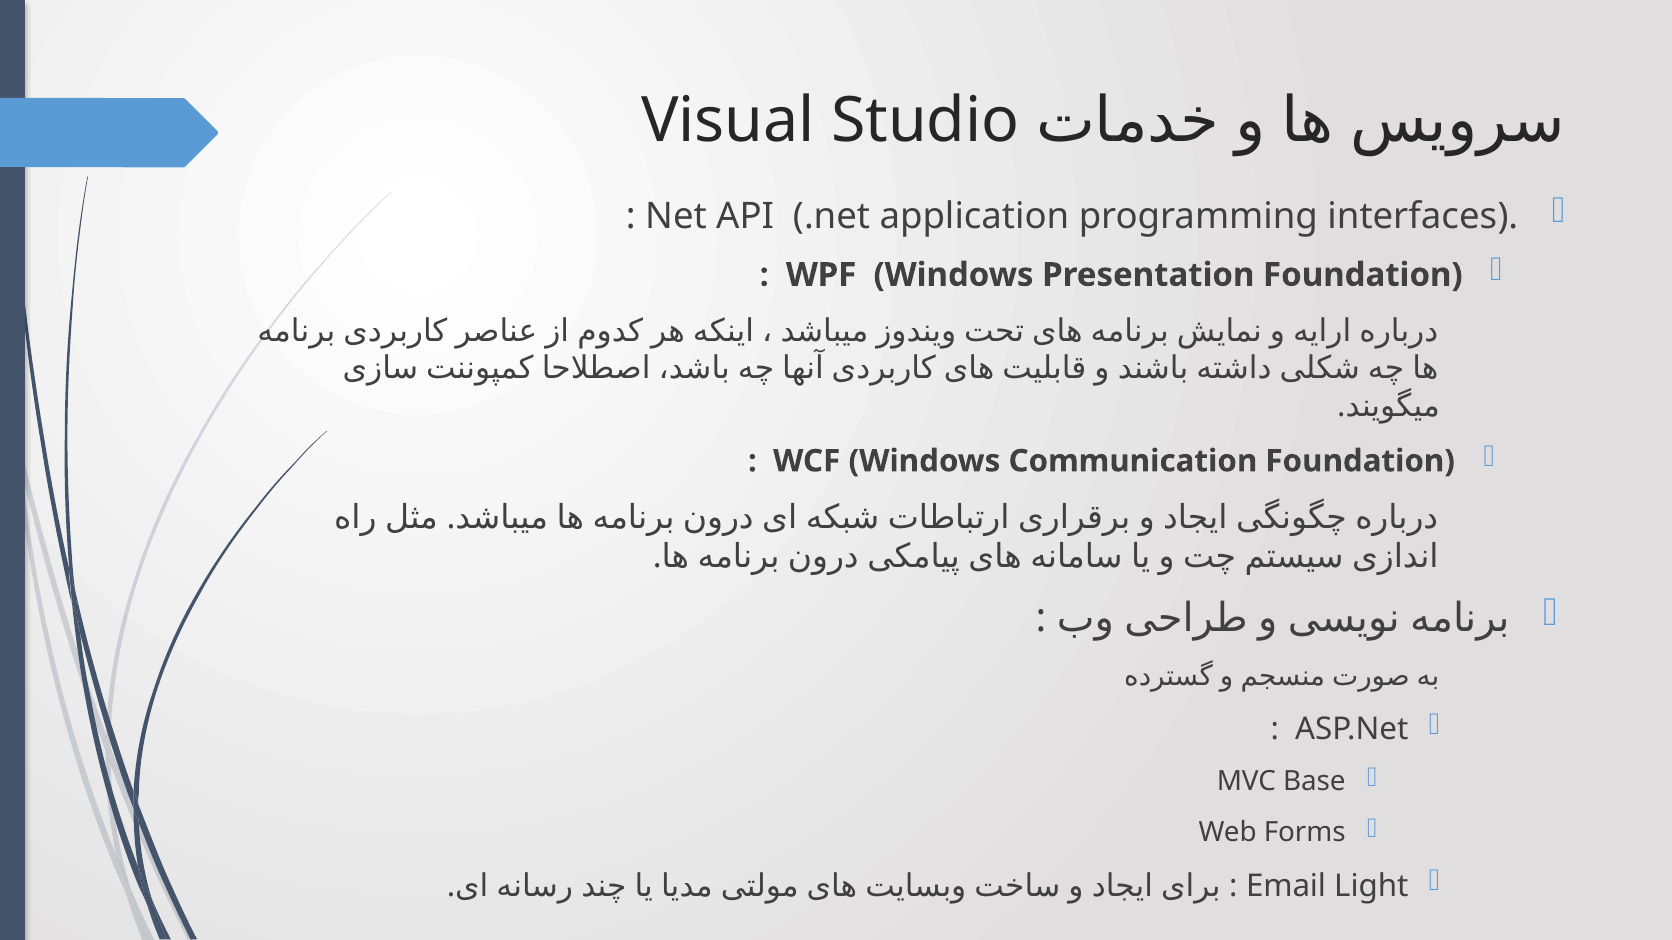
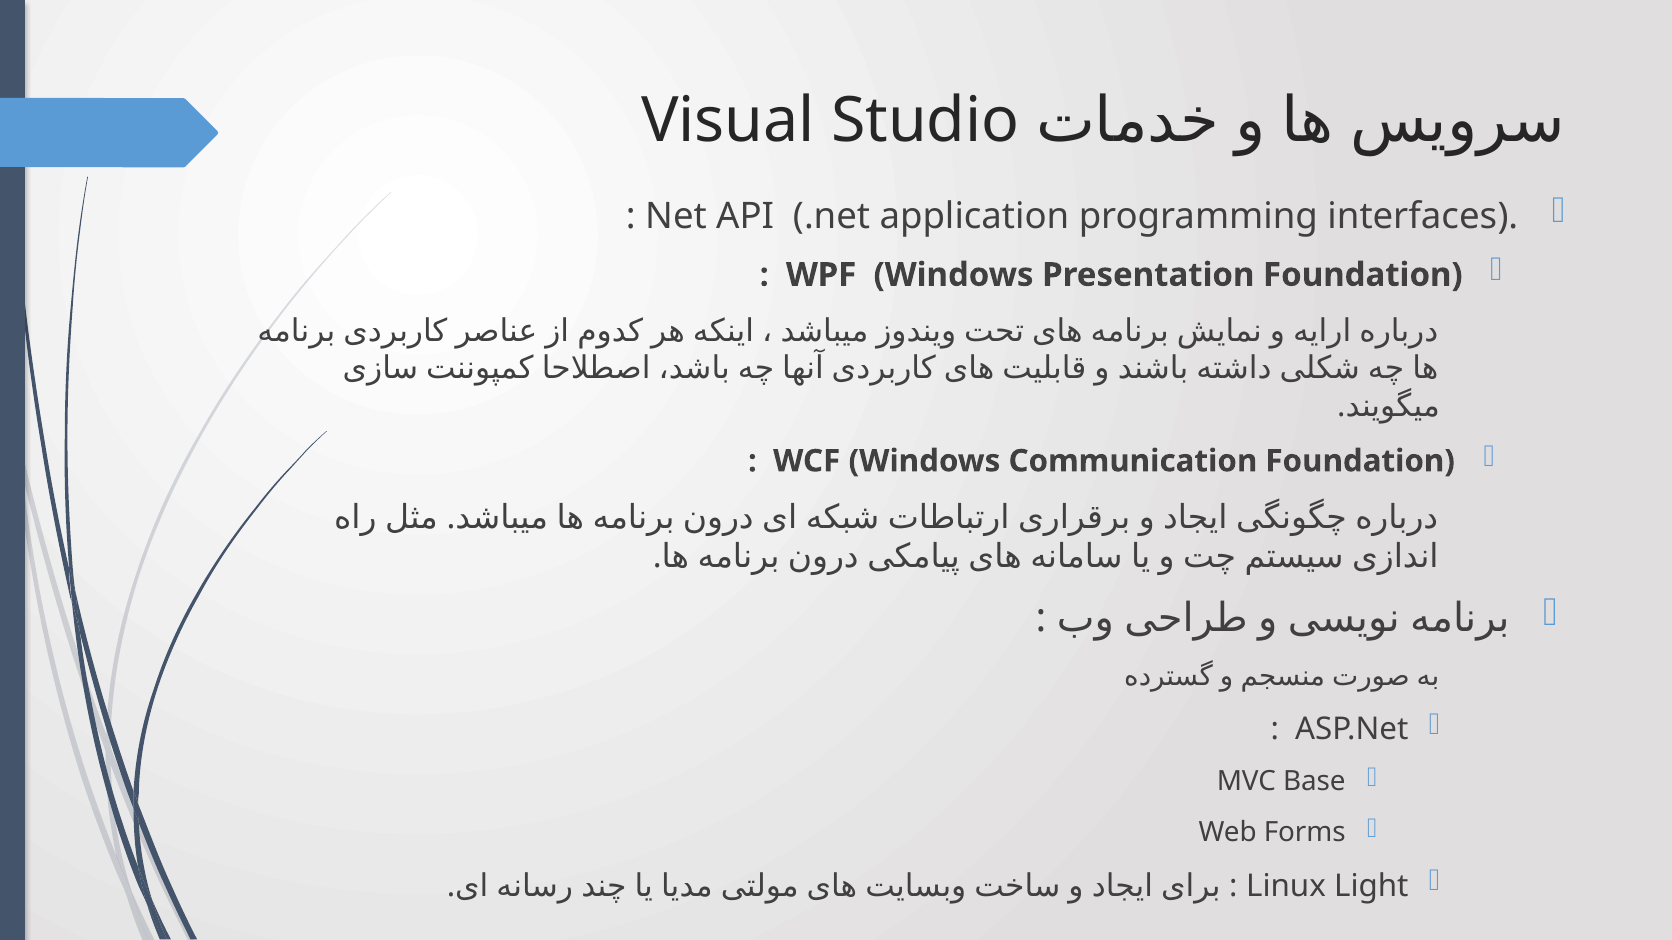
Email: Email -> Linux
